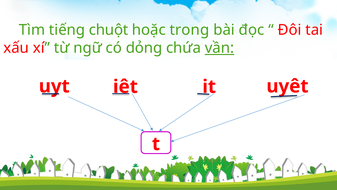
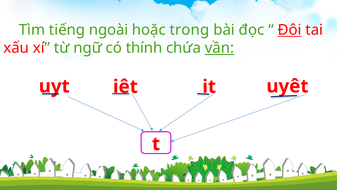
chuột: chuột -> ngoài
Đôi underline: none -> present
dỏng: dỏng -> thính
